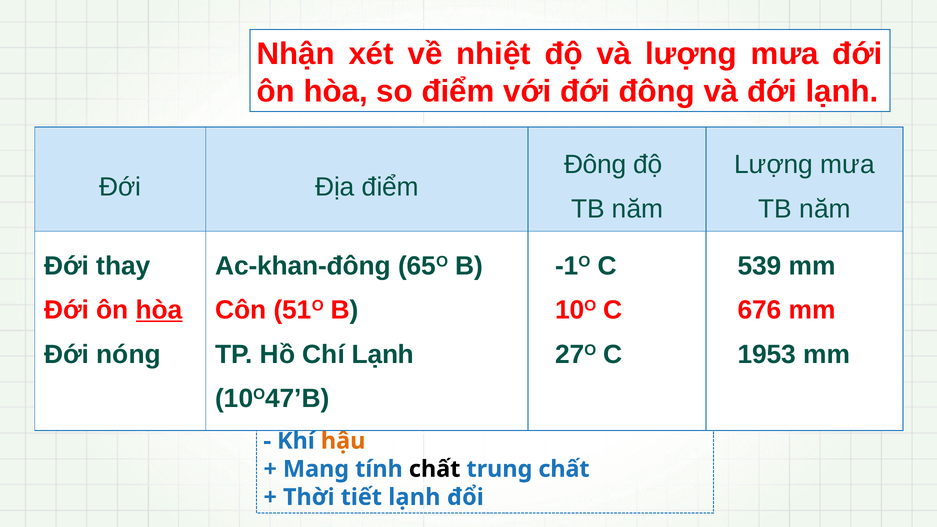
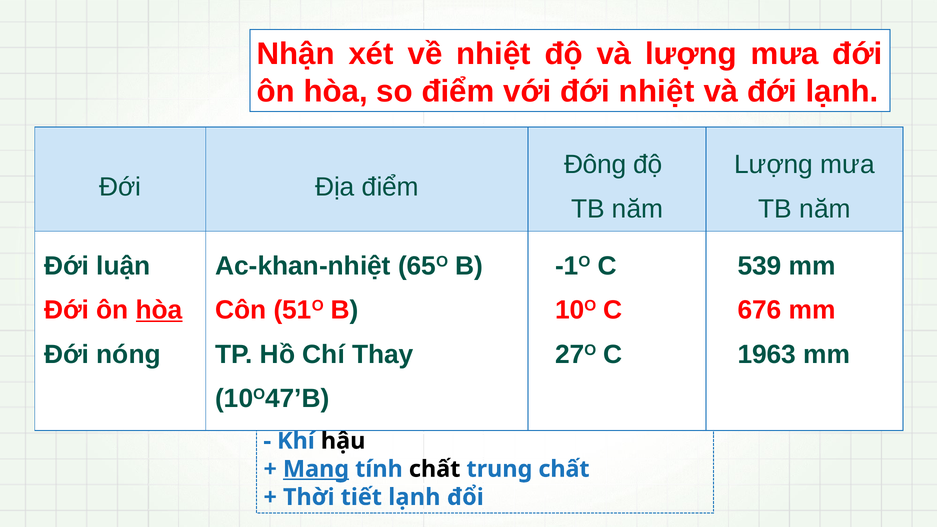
đới đông: đông -> nhiệt
thay: thay -> luận
Ac-khan-đông: Ac-khan-đông -> Ac-khan-nhiệt
Chí Lạnh: Lạnh -> Thay
1953: 1953 -> 1963
hậu colour: orange -> black
Mang underline: none -> present
